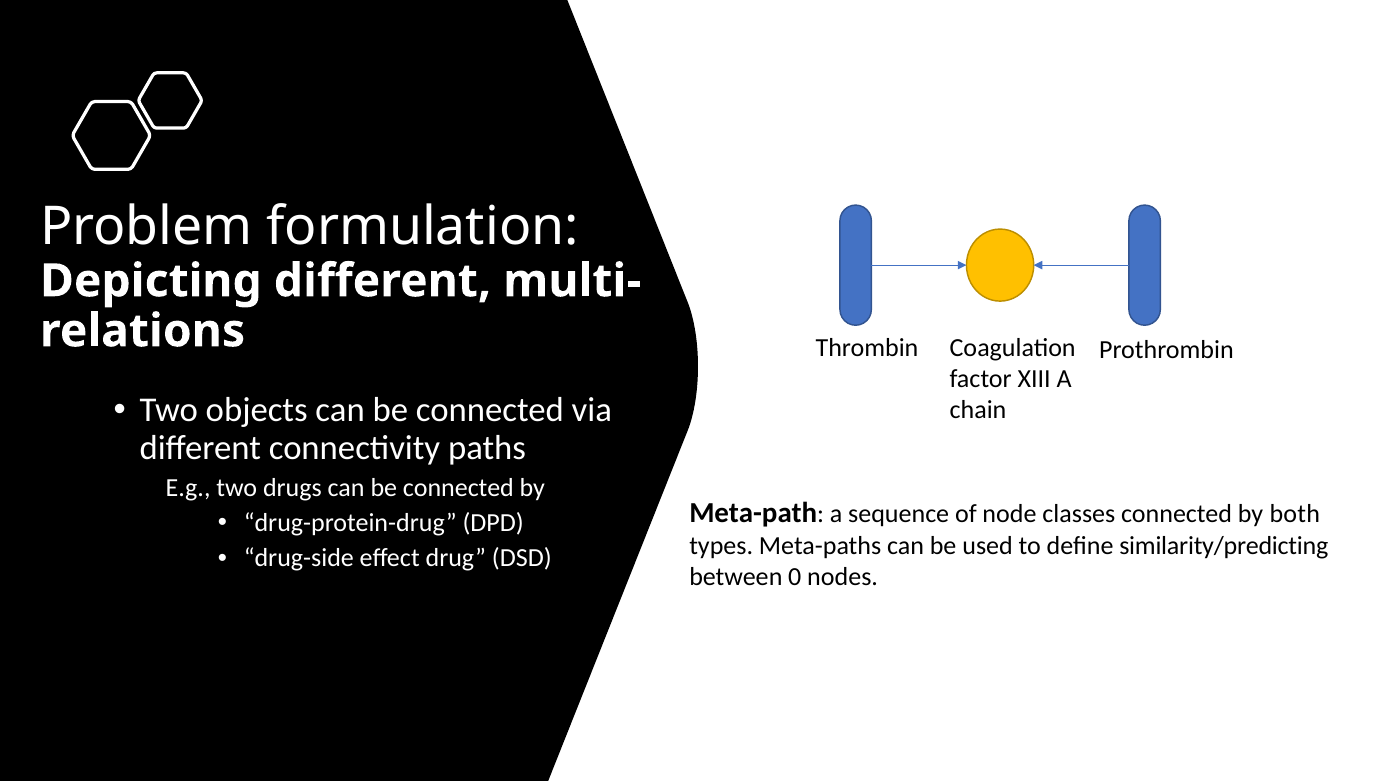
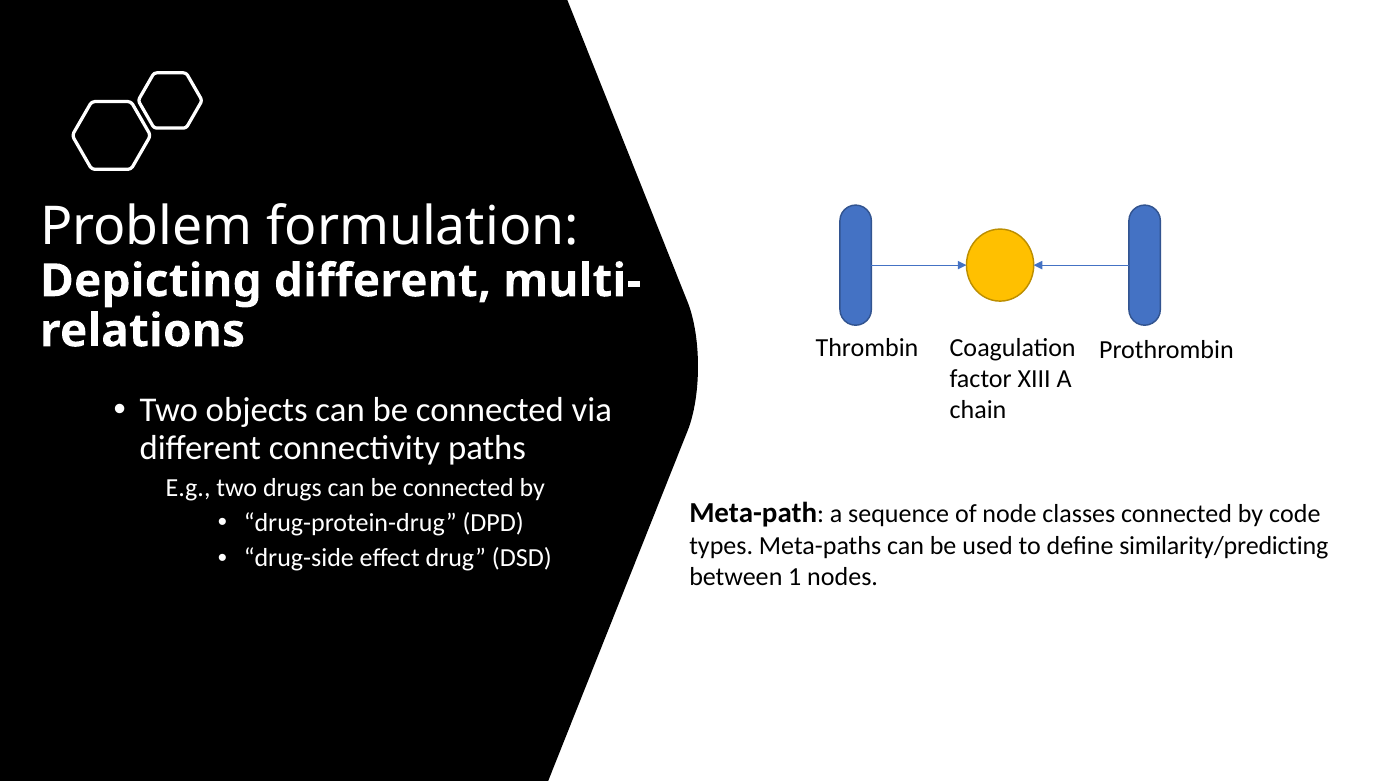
both: both -> code
0: 0 -> 1
